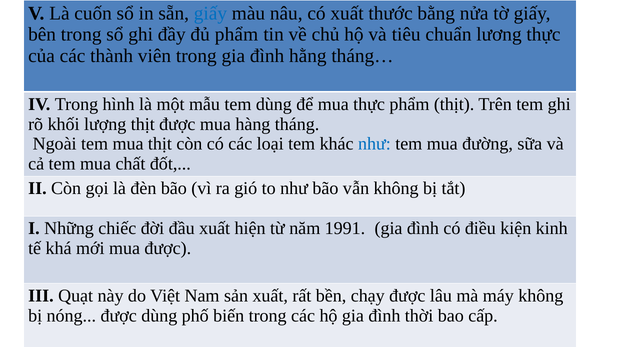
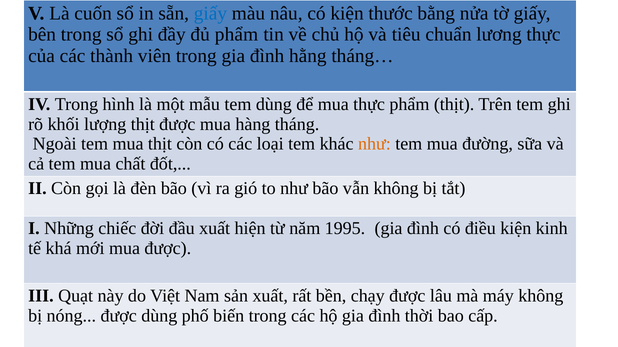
có xuất: xuất -> kiện
như at (374, 144) colour: blue -> orange
1991: 1991 -> 1995
